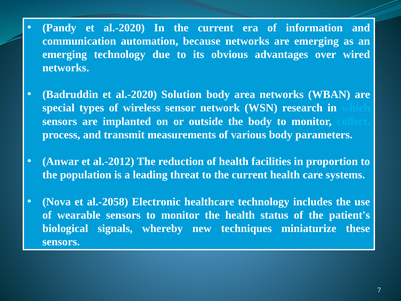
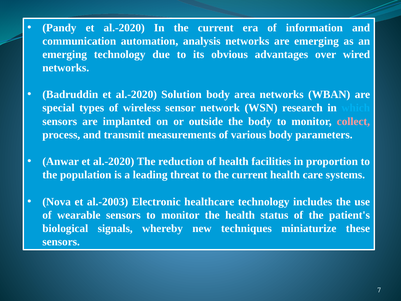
because: because -> analysis
collect colour: light blue -> pink
Anwar et al.-2012: al.-2012 -> al.-2020
al.-2058: al.-2058 -> al.-2003
